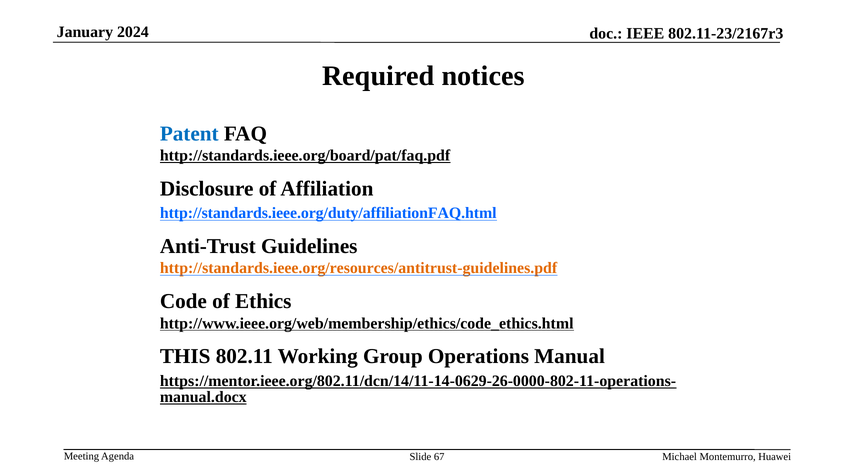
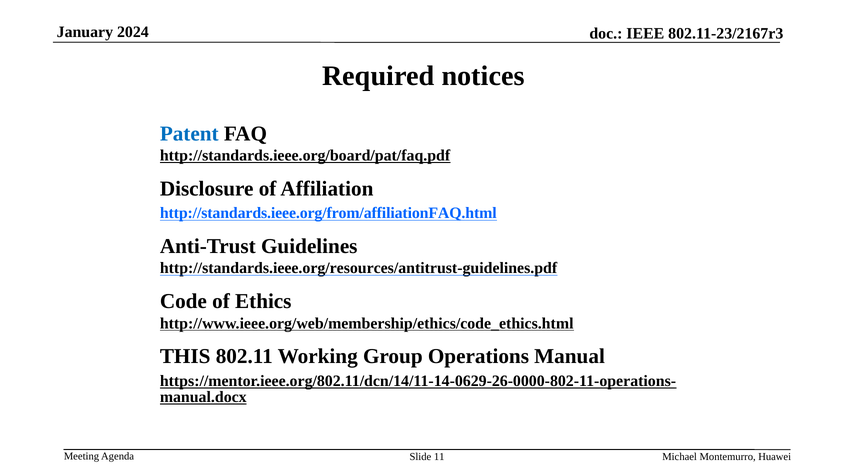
http://standards.ieee.org/duty/affiliationFAQ.html: http://standards.ieee.org/duty/affiliationFAQ.html -> http://standards.ieee.org/from/affiliationFAQ.html
http://standards.ieee.org/resources/antitrust-guidelines.pdf colour: orange -> black
67: 67 -> 11
